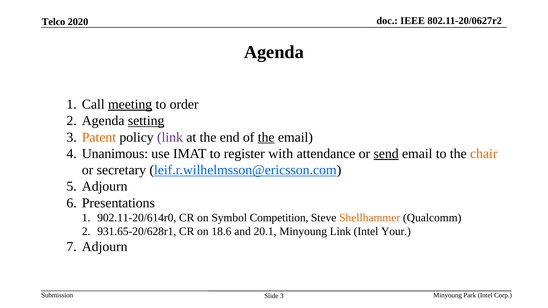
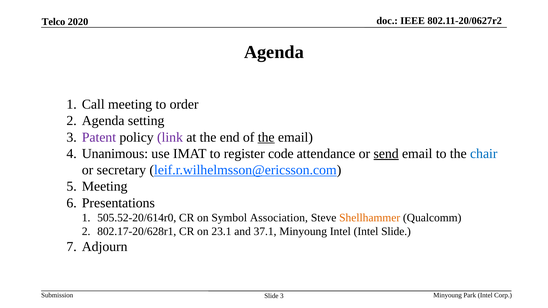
meeting at (130, 104) underline: present -> none
setting underline: present -> none
Patent colour: orange -> purple
with: with -> code
chair colour: orange -> blue
Adjourn at (105, 187): Adjourn -> Meeting
902.11-20/614r0: 902.11-20/614r0 -> 505.52-20/614r0
Competition: Competition -> Association
931.65-20/628r1: 931.65-20/628r1 -> 802.17-20/628r1
18.6: 18.6 -> 23.1
20.1: 20.1 -> 37.1
Minyoung Link: Link -> Intel
Intel Your: Your -> Slide
